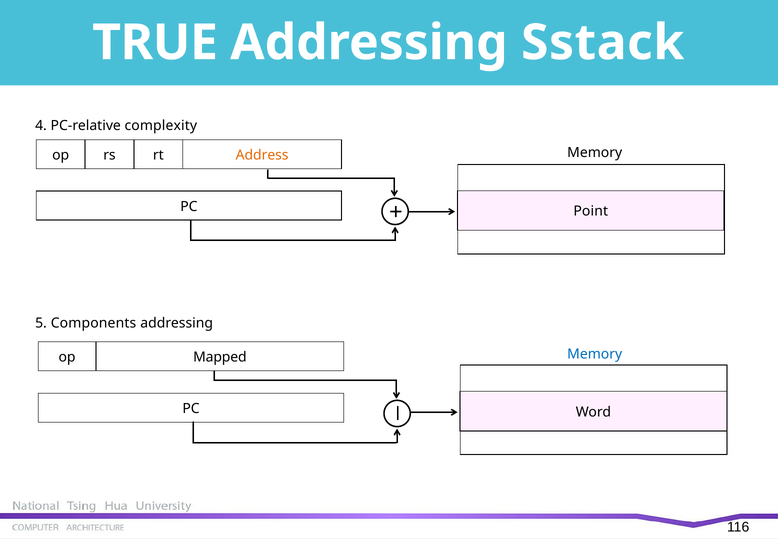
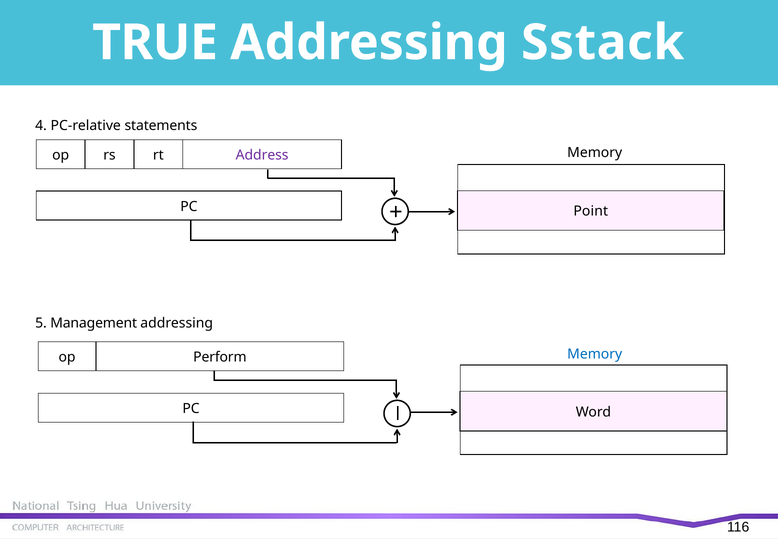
complexity: complexity -> statements
Address colour: orange -> purple
Components: Components -> Management
Mapped: Mapped -> Perform
